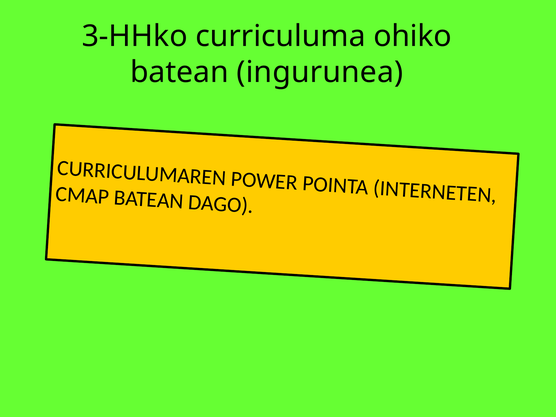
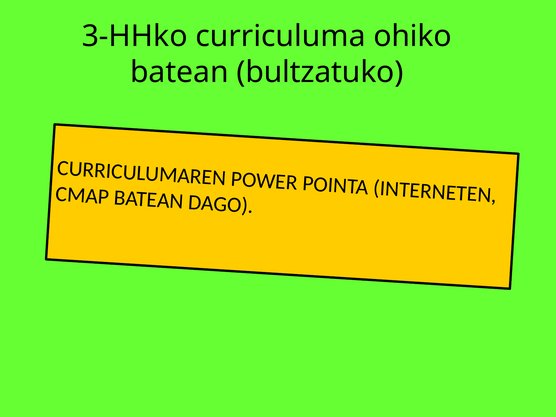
ingurunea: ingurunea -> bultzatuko
